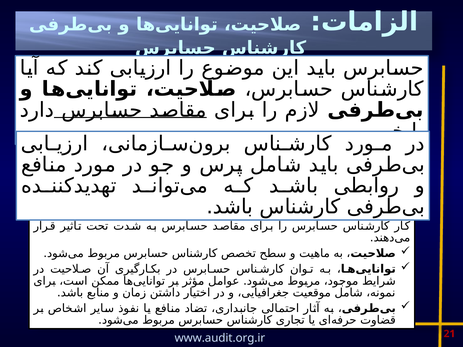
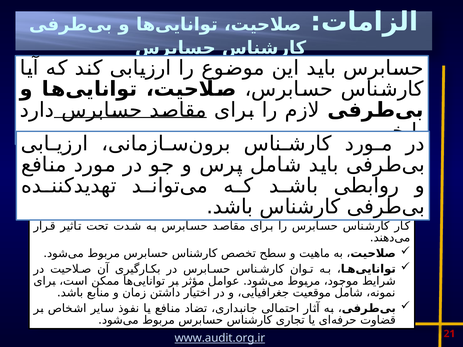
www.audit.org.ir underline: none -> present
